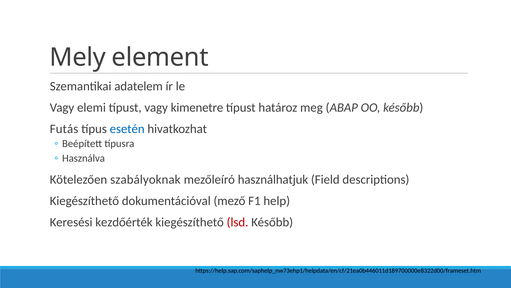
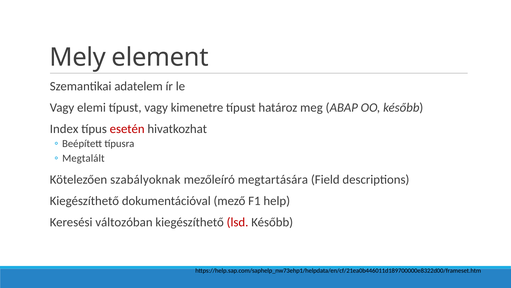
Futás: Futás -> Index
esetén colour: blue -> red
Használva: Használva -> Megtalált
használhatjuk: használhatjuk -> megtartására
kezdőérték: kezdőérték -> változóban
